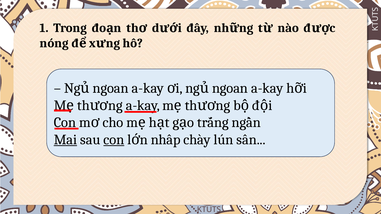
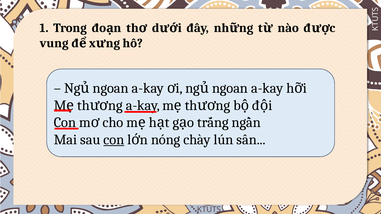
nóng: nóng -> vung
Mai underline: present -> none
nhấp: nhấp -> nóng
